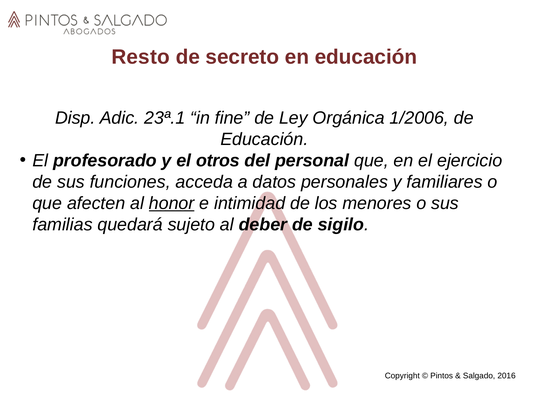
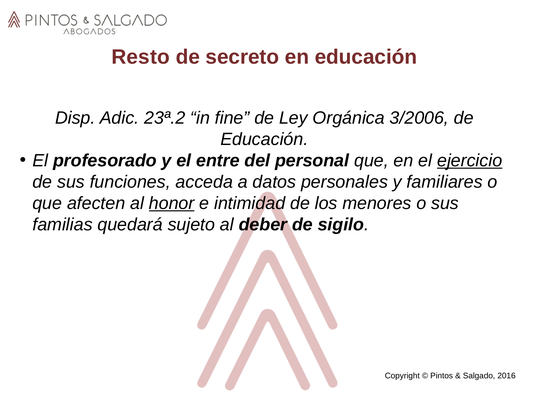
23ª.1: 23ª.1 -> 23ª.2
1/2006: 1/2006 -> 3/2006
otros: otros -> entre
ejercicio underline: none -> present
